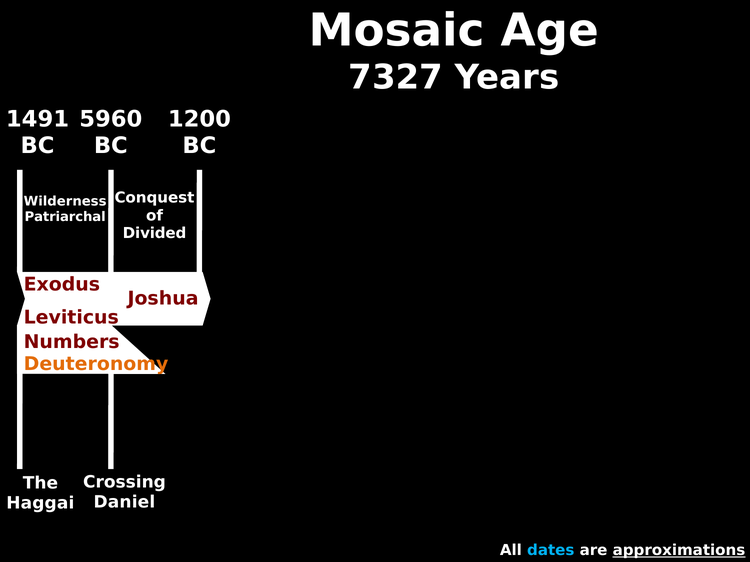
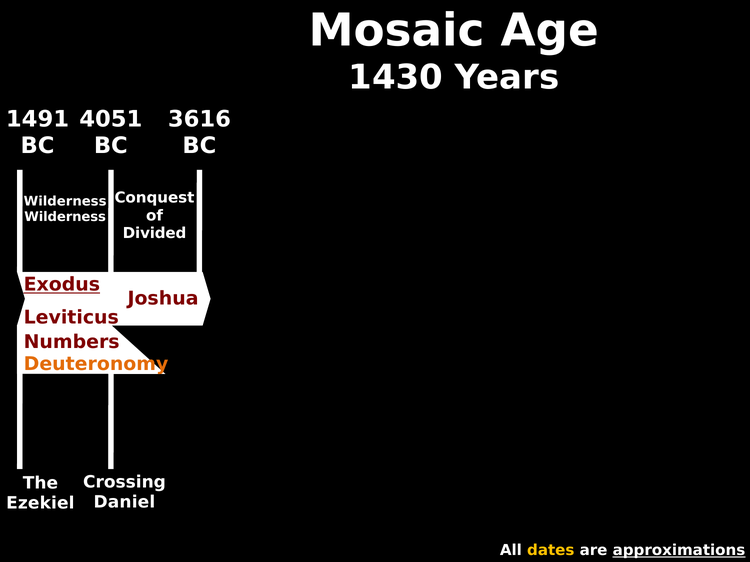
7327: 7327 -> 1430
5960: 5960 -> 4051
1200: 1200 -> 3616
Patriarchal at (65, 217): Patriarchal -> Wilderness
Exodus underline: none -> present
Haggai: Haggai -> Ezekiel
dates colour: light blue -> yellow
